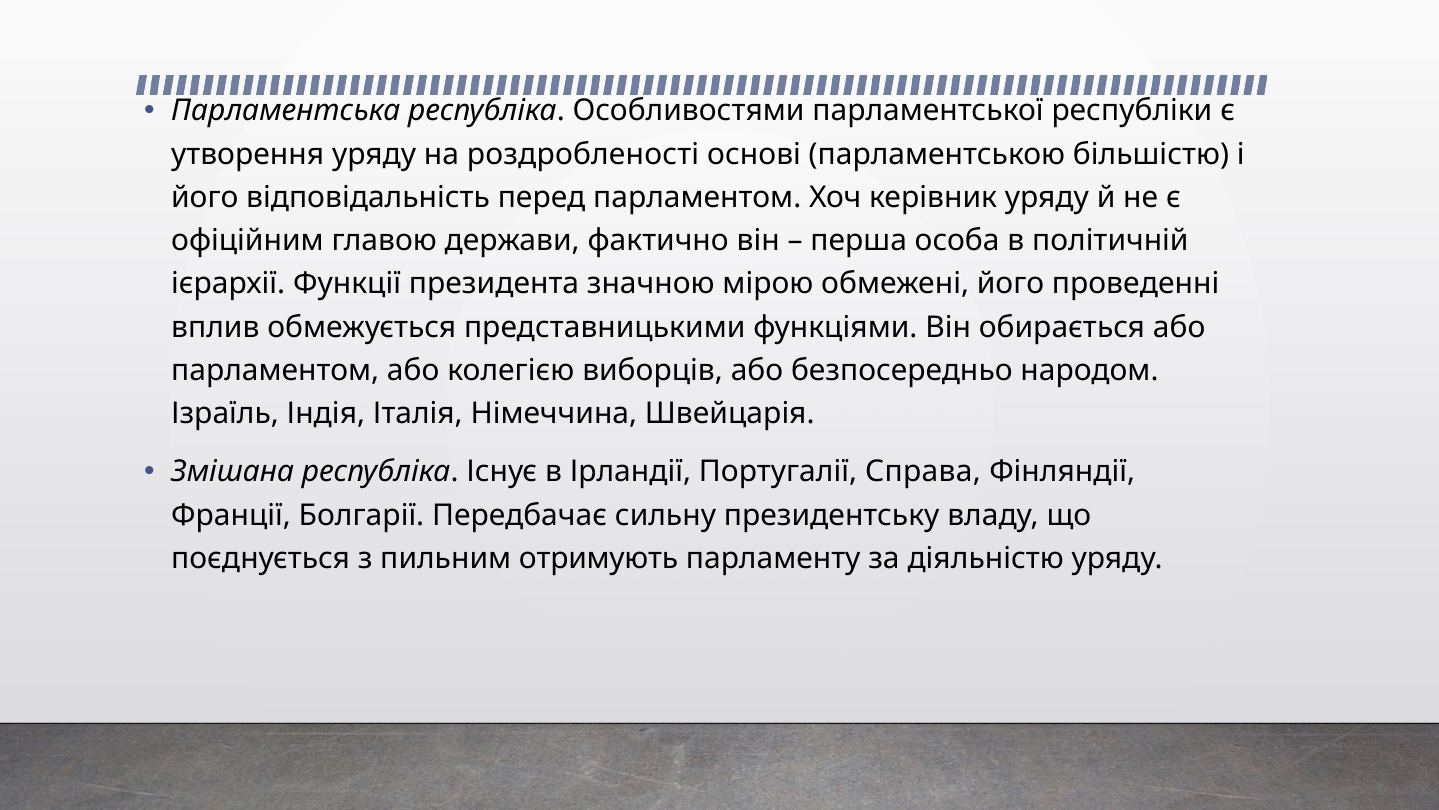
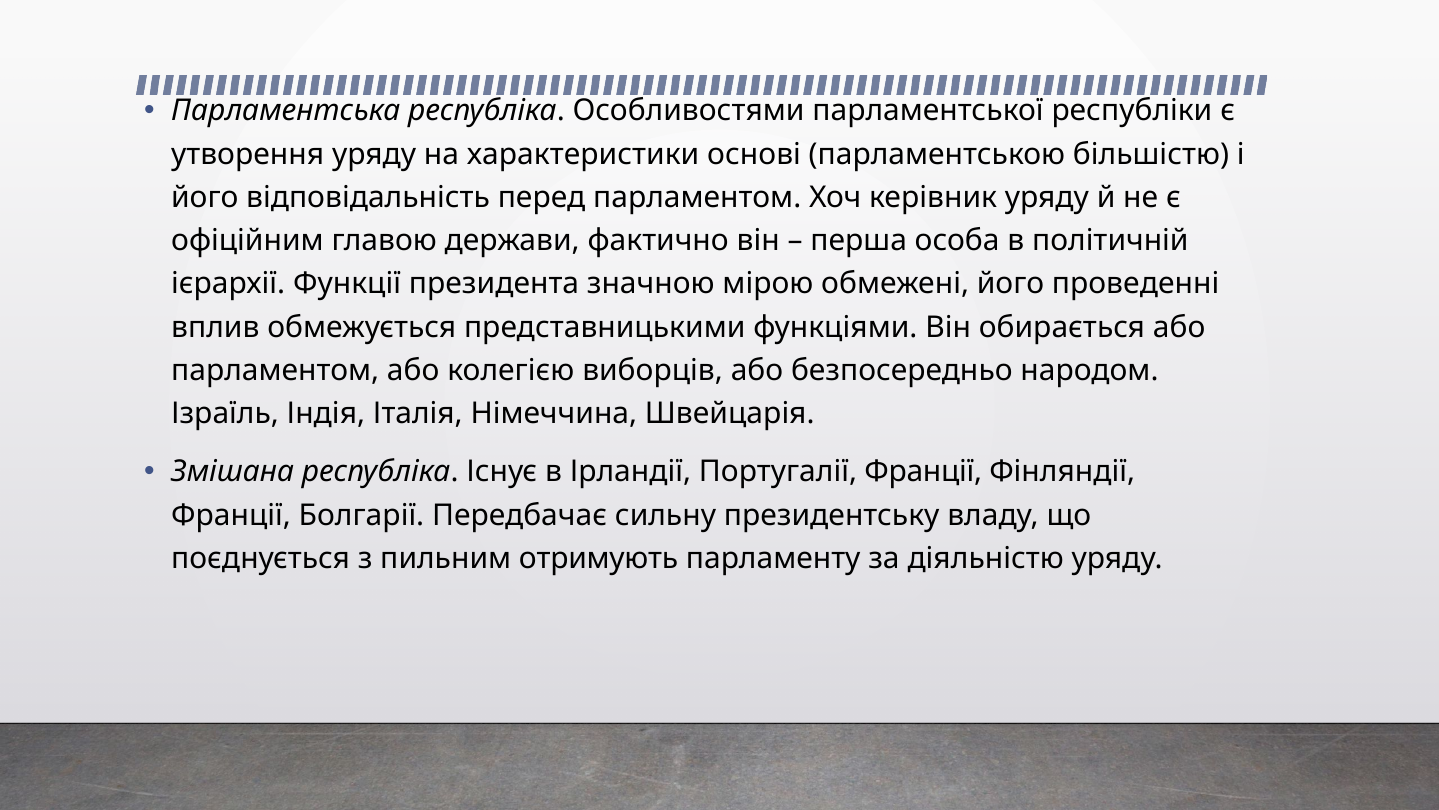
роздробленості: роздробленості -> характеристики
Португалії Справа: Справа -> Франції
